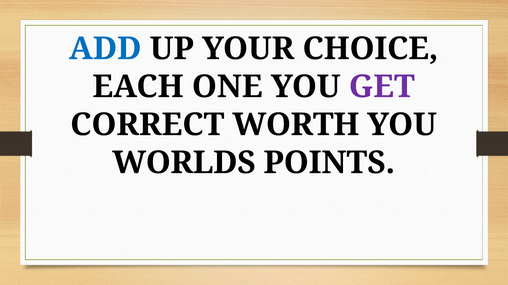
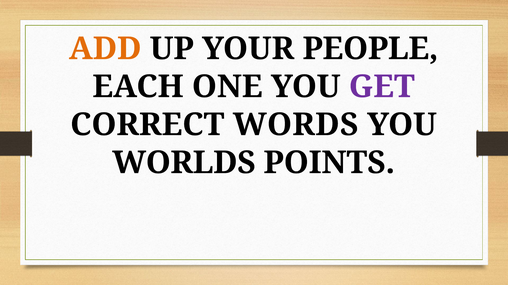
ADD colour: blue -> orange
CHOICE: CHOICE -> PEOPLE
WORTH: WORTH -> WORDS
